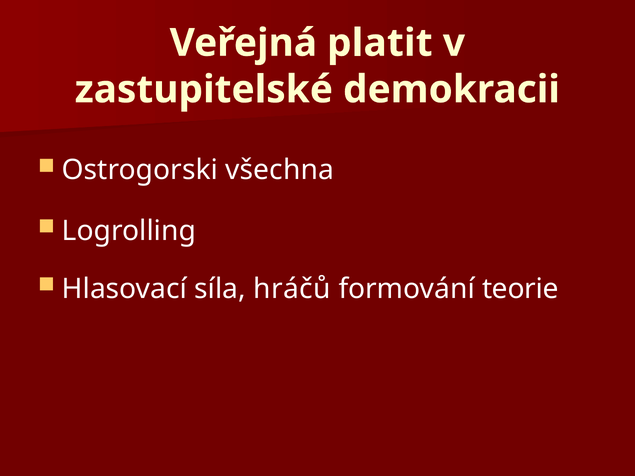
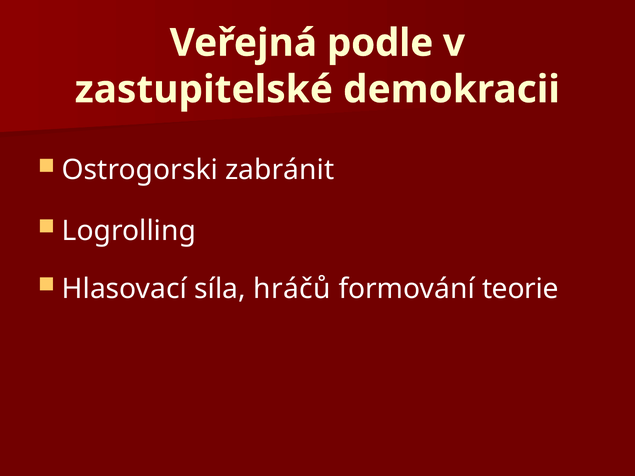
platit: platit -> podle
všechna: všechna -> zabránit
